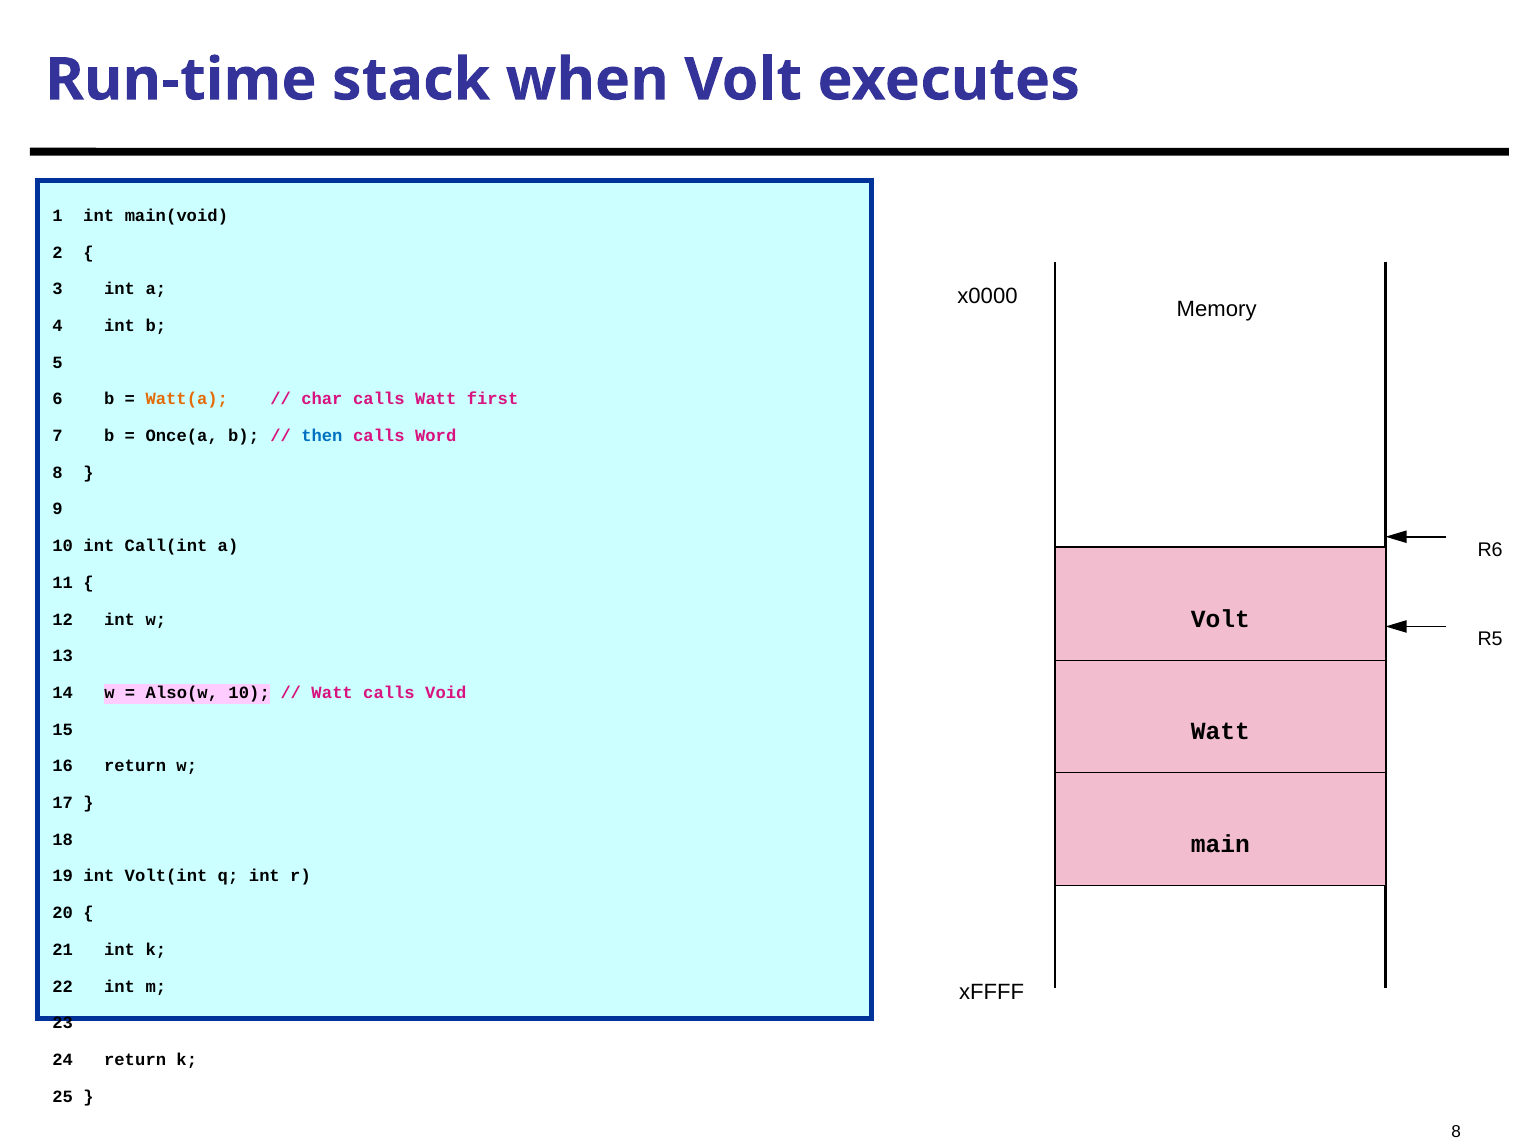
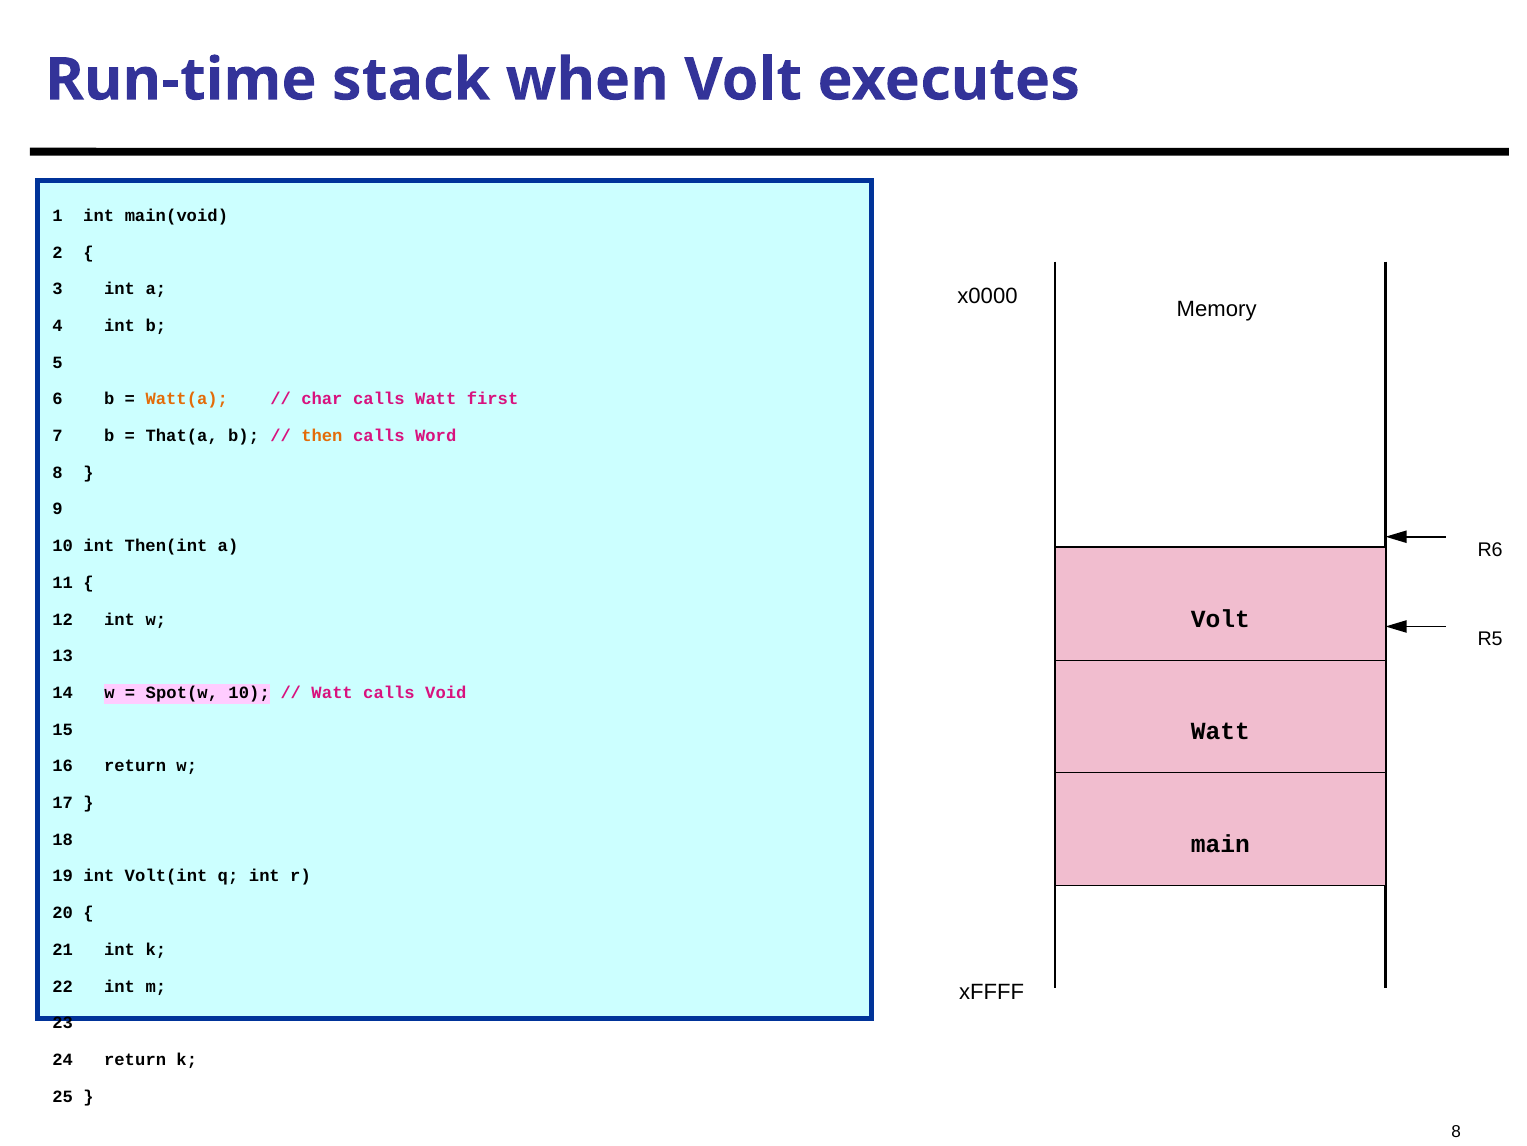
Once(a: Once(a -> That(a
then colour: blue -> orange
Call(int: Call(int -> Then(int
Also(w: Also(w -> Spot(w
